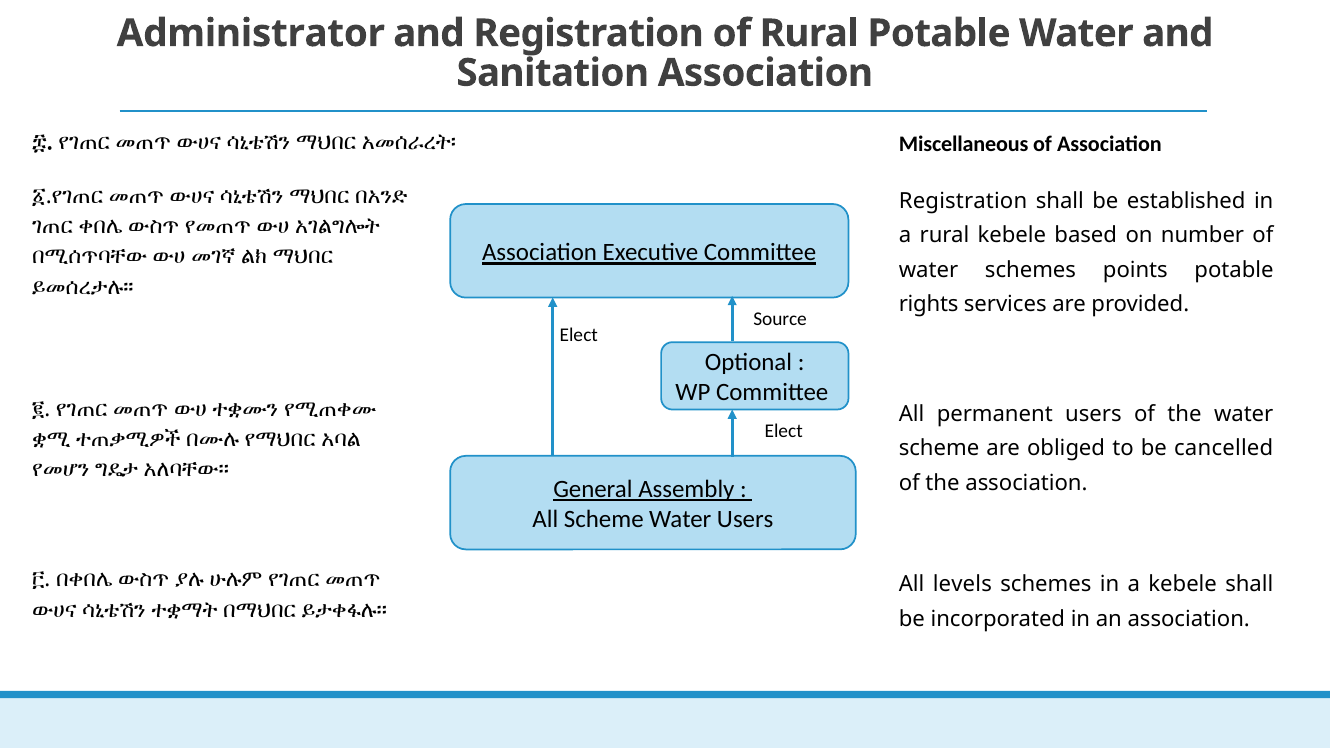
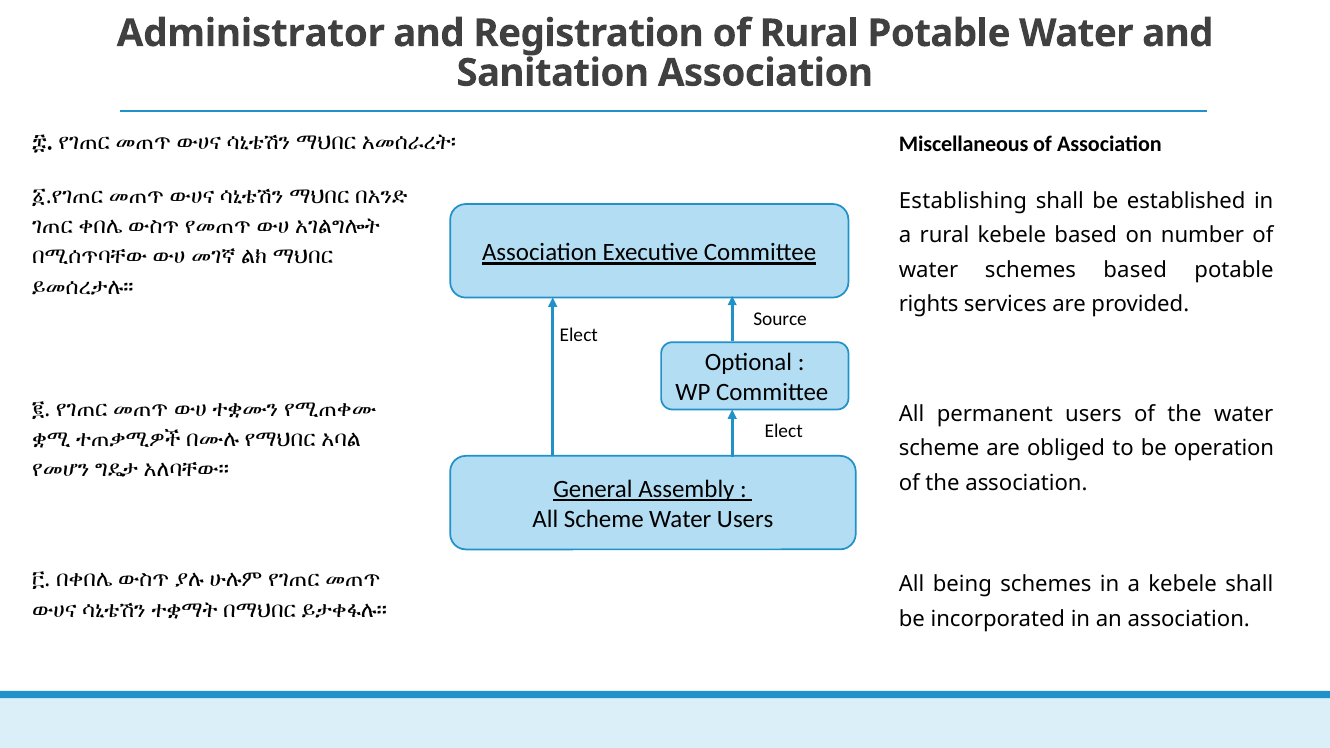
Registration at (963, 201): Registration -> Establishing
schemes points: points -> based
cancelled: cancelled -> operation
levels: levels -> being
